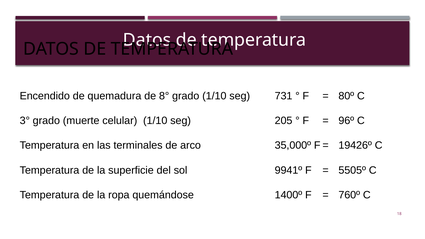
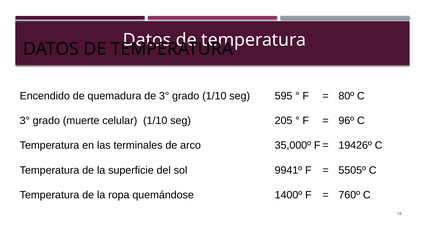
de 8°: 8° -> 3°
731: 731 -> 595
